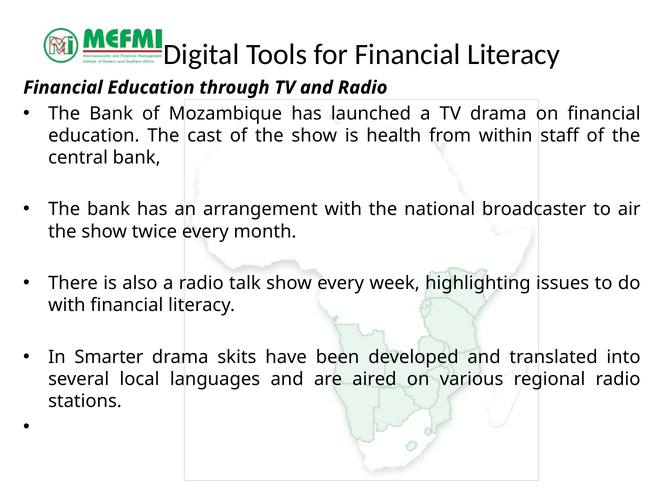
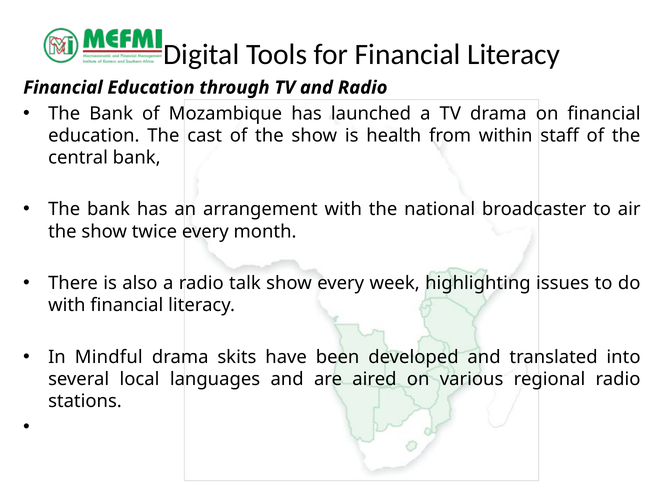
Smarter: Smarter -> Mindful
